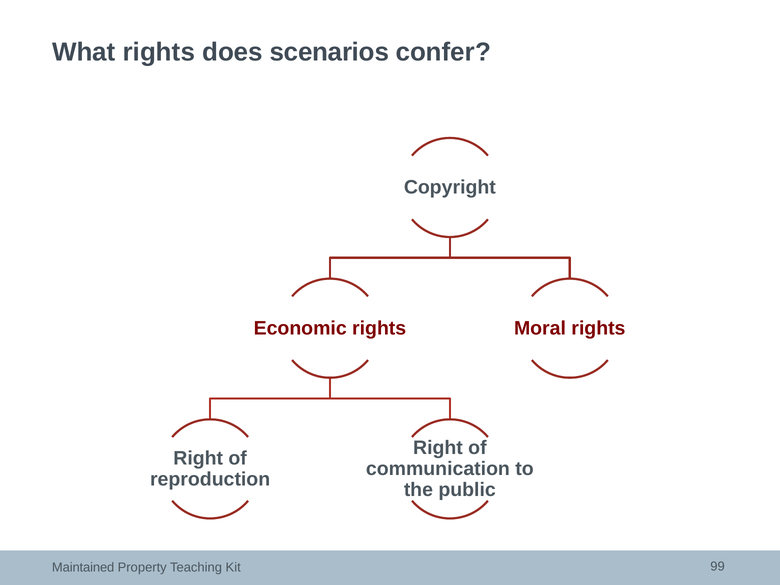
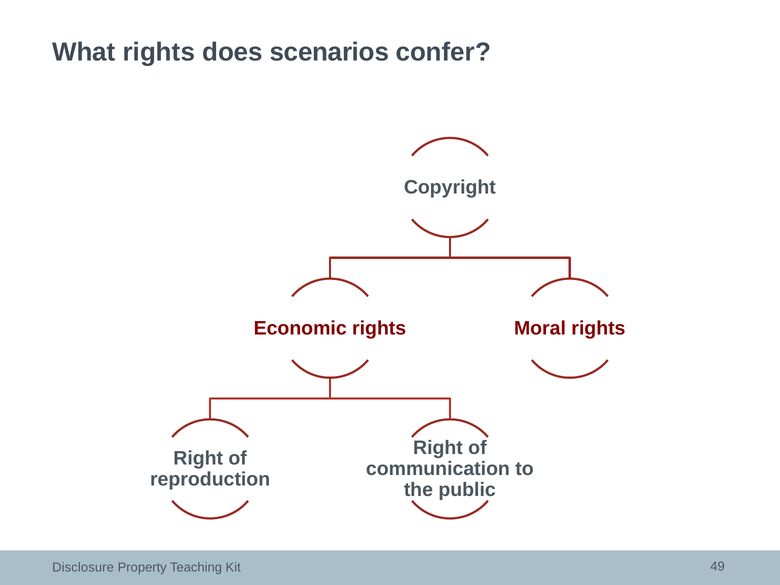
Maintained: Maintained -> Disclosure
99: 99 -> 49
